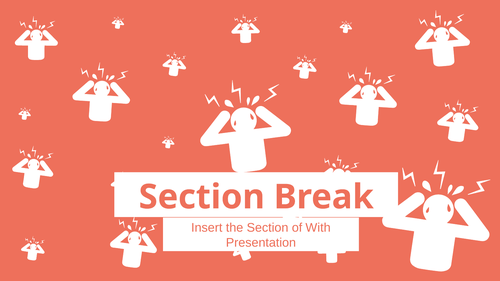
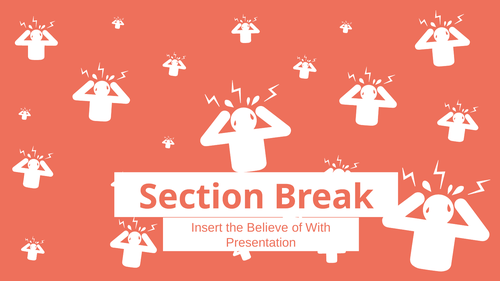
the Section: Section -> Believe
